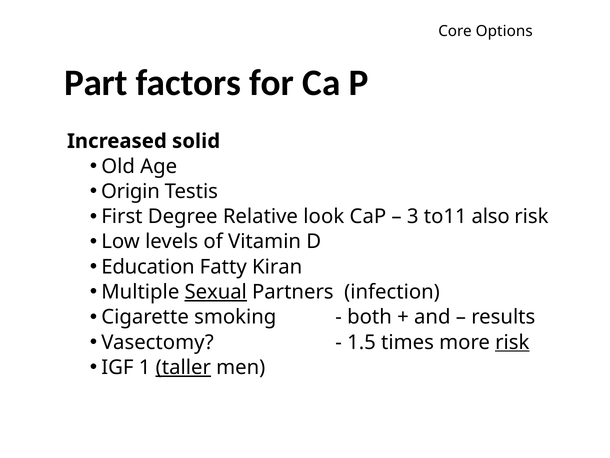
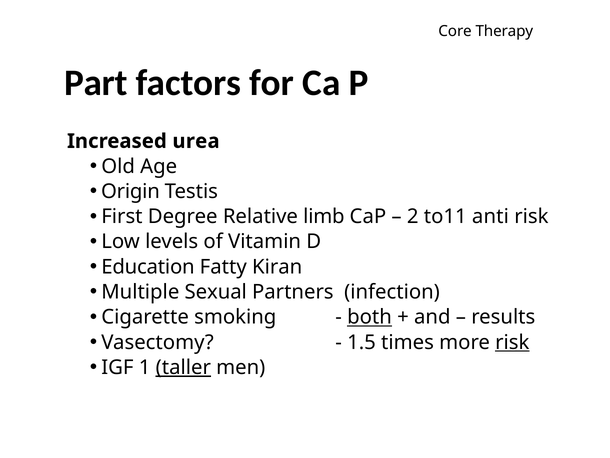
Options: Options -> Therapy
solid: solid -> urea
look: look -> limb
3: 3 -> 2
also: also -> anti
Sexual underline: present -> none
both underline: none -> present
